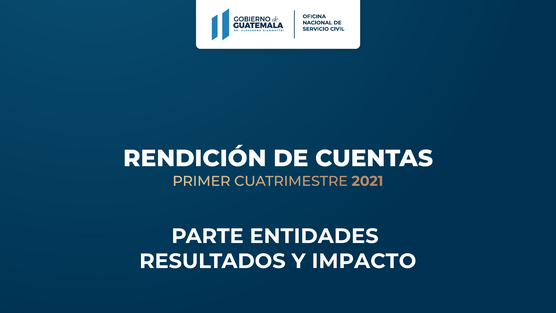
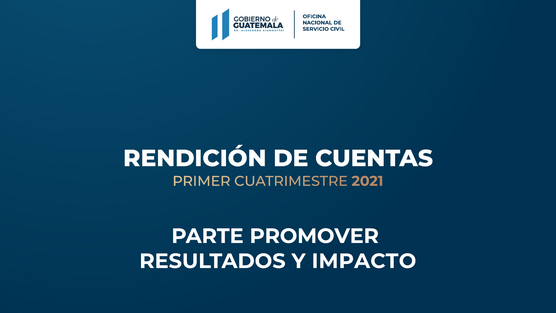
ENTIDADES: ENTIDADES -> PROMOVER
